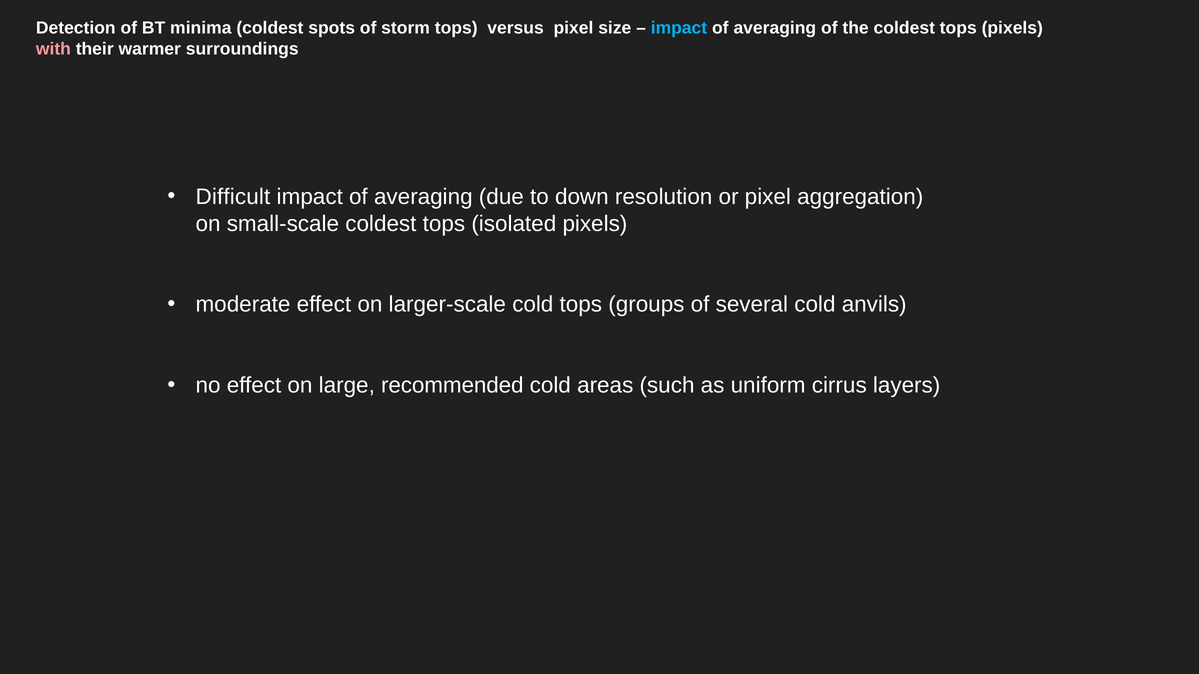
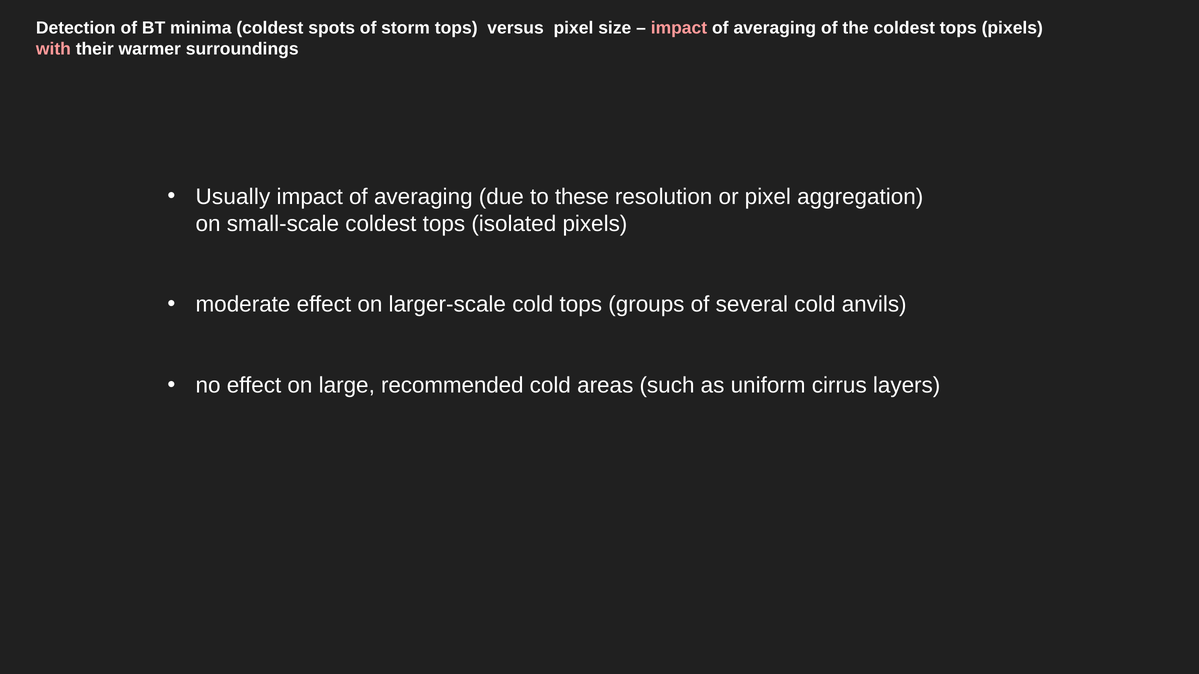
impact at (679, 28) colour: light blue -> pink
Difficult: Difficult -> Usually
down: down -> these
